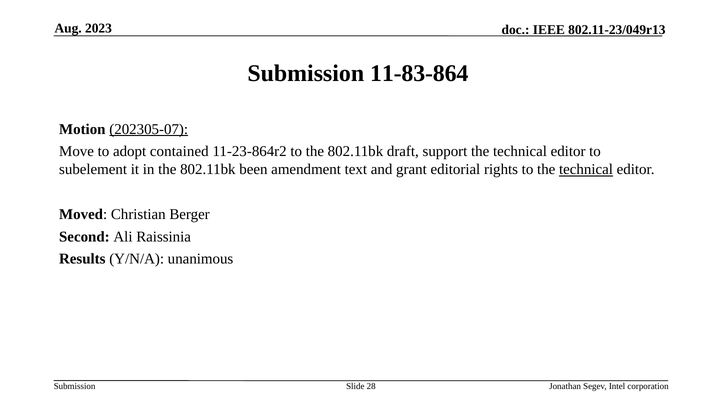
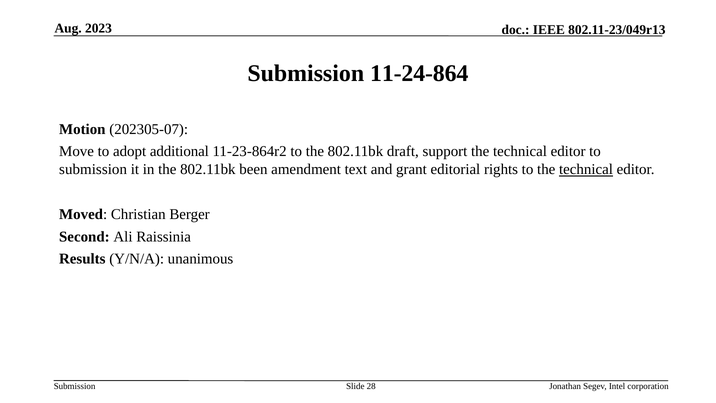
11-83-864: 11-83-864 -> 11-24-864
202305-07 underline: present -> none
contained: contained -> additional
subelement at (93, 169): subelement -> submission
